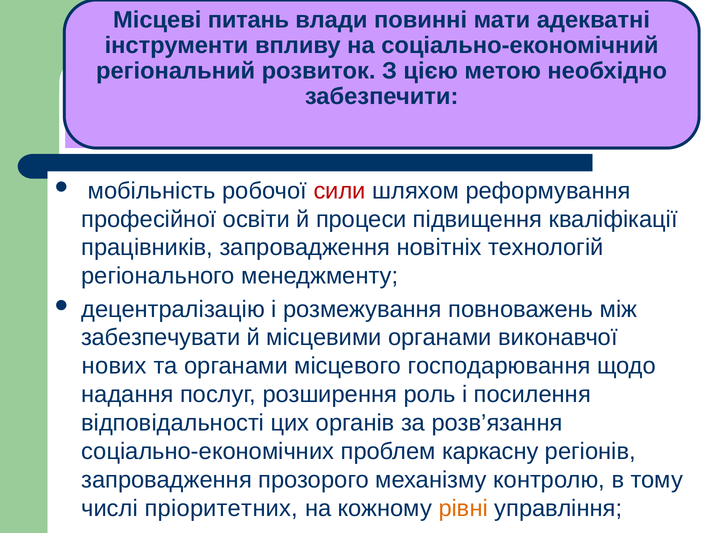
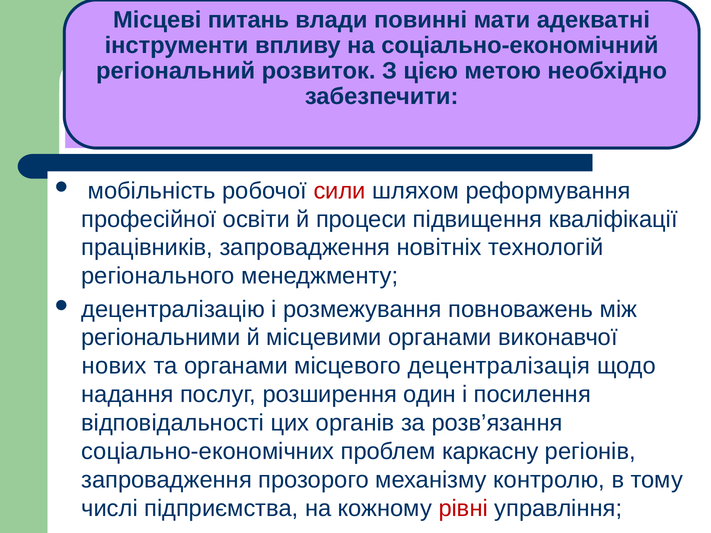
забезпечувати: забезпечувати -> регіональними
господарювання: господарювання -> децентралізація
роль: роль -> один
пріоритетних: пріоритетних -> підприємства
рівні colour: orange -> red
